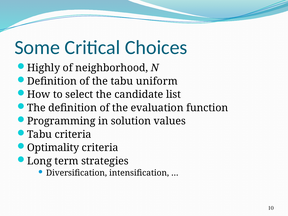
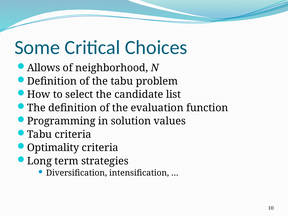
Highly: Highly -> Allows
uniform: uniform -> problem
